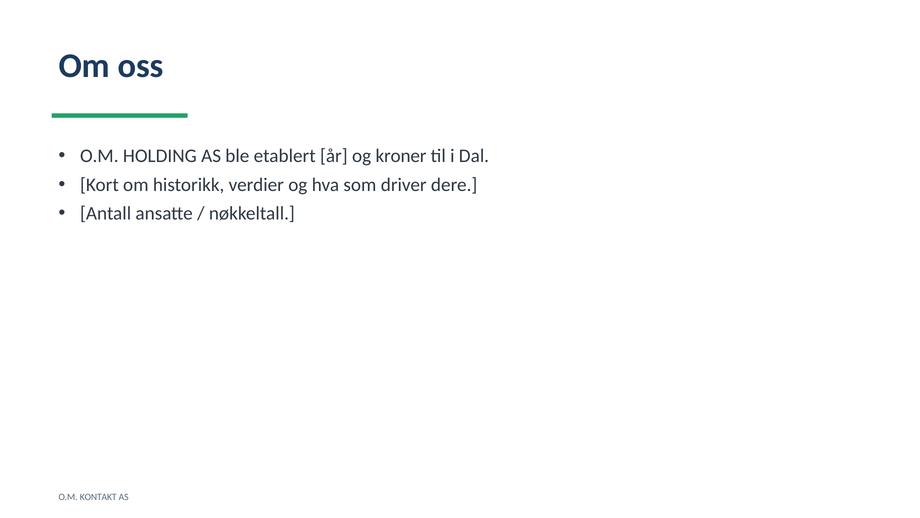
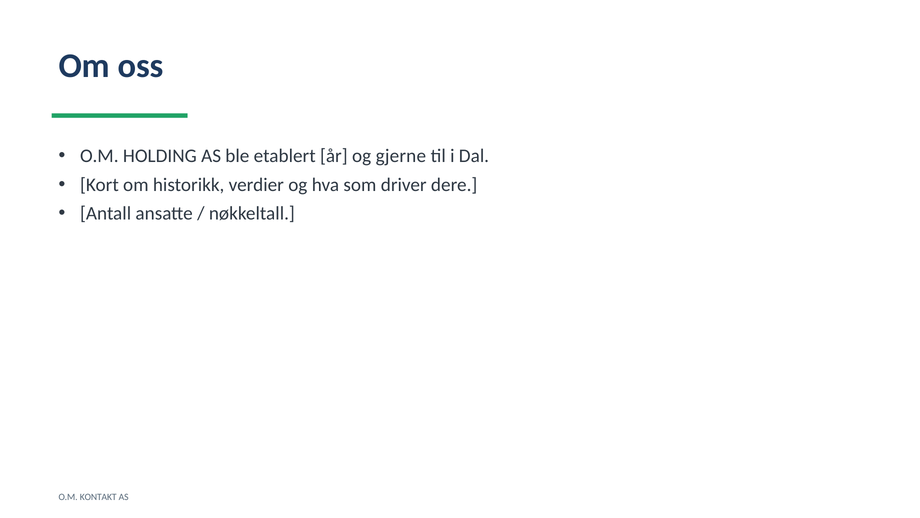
kroner: kroner -> gjerne
